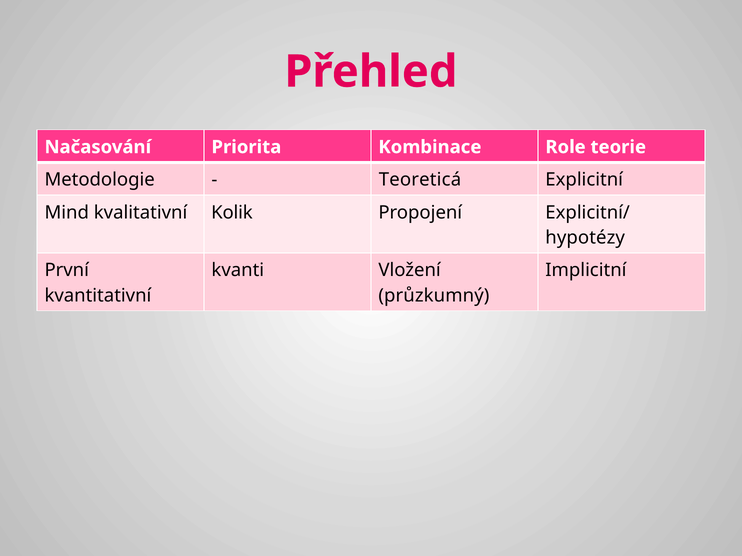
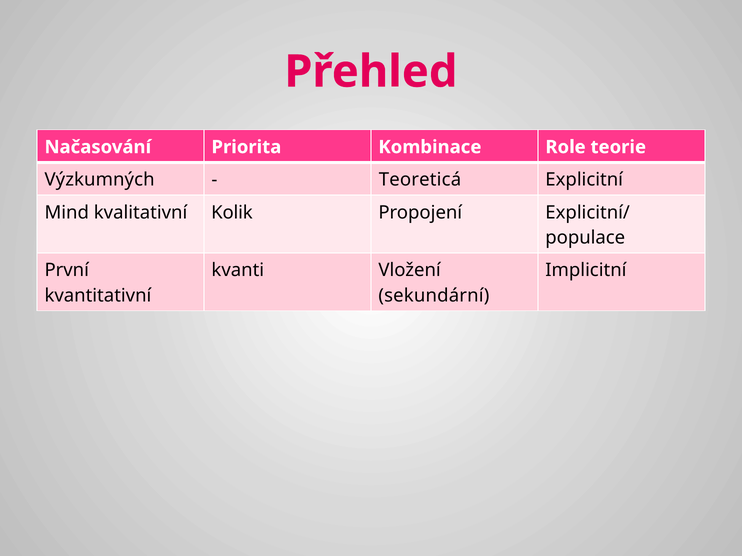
Metodologie: Metodologie -> Výzkumných
hypotézy: hypotézy -> populace
průzkumný: průzkumný -> sekundární
